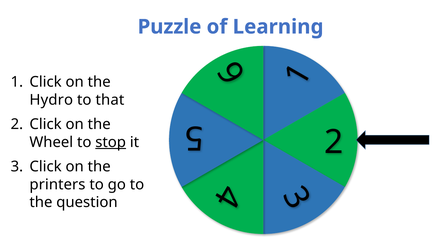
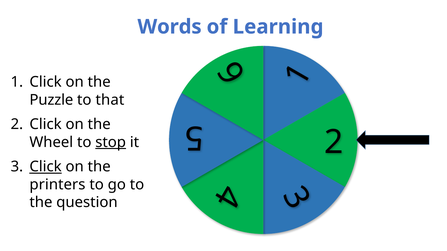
Puzzle: Puzzle -> Words
Hydro: Hydro -> Puzzle
Click at (46, 167) underline: none -> present
